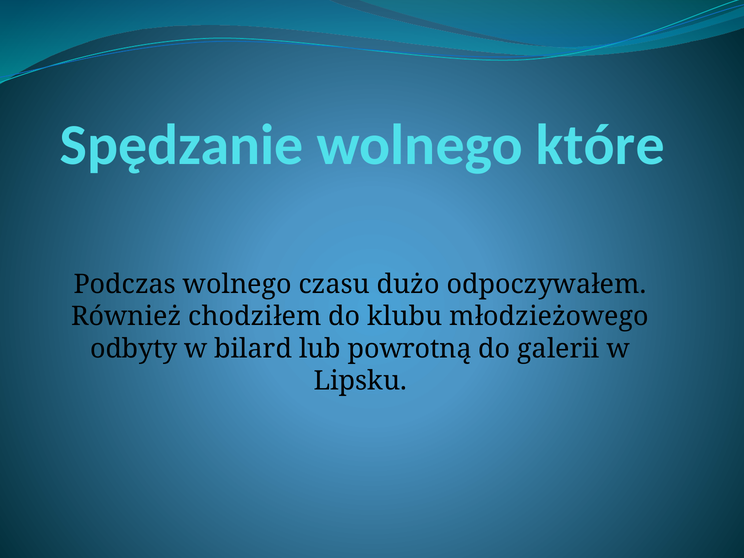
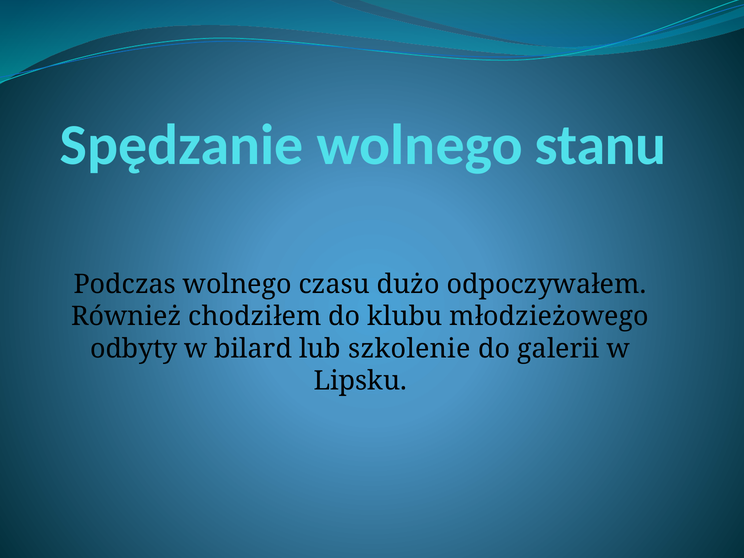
które: które -> stanu
powrotną: powrotną -> szkolenie
